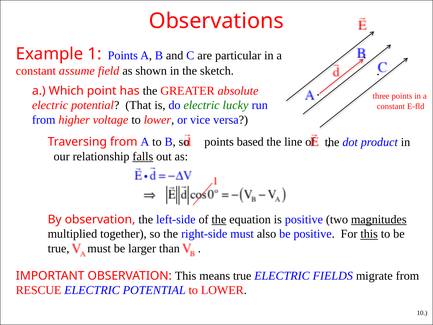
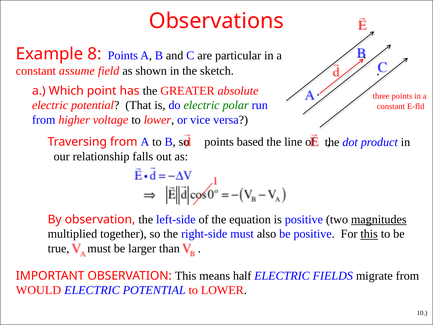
1: 1 -> 8
lucky: lucky -> polar
falls underline: present -> none
the at (219, 219) underline: present -> none
means true: true -> half
RESCUE: RESCUE -> WOULD
